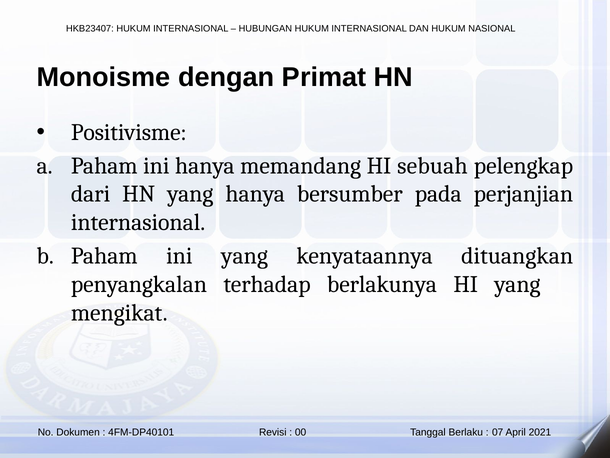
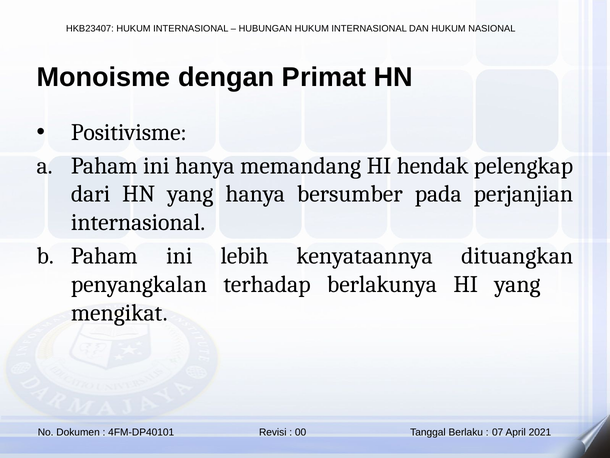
sebuah: sebuah -> hendak
ini yang: yang -> lebih
